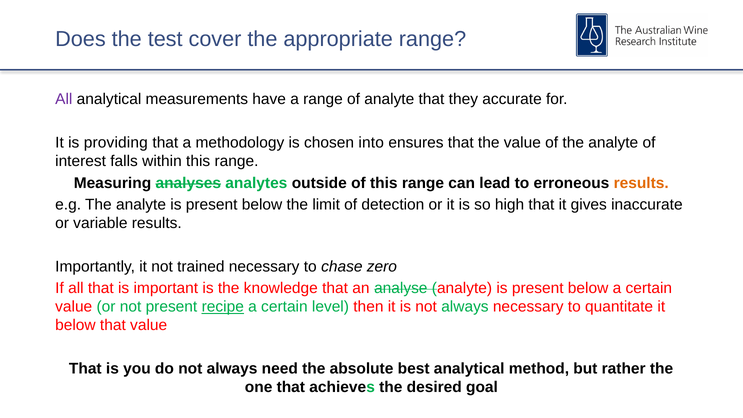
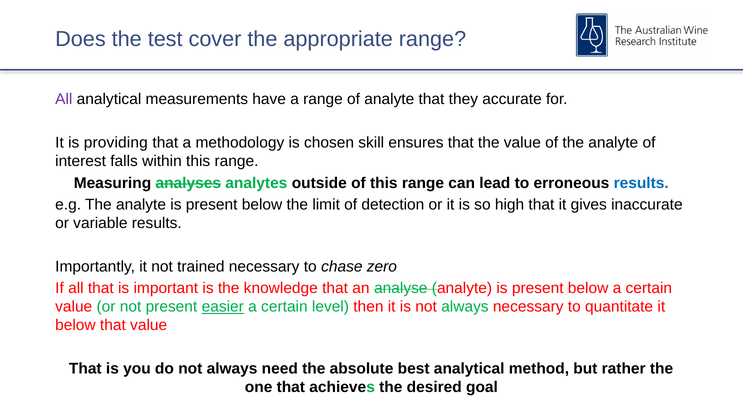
into: into -> skill
results at (641, 183) colour: orange -> blue
recipe: recipe -> easier
